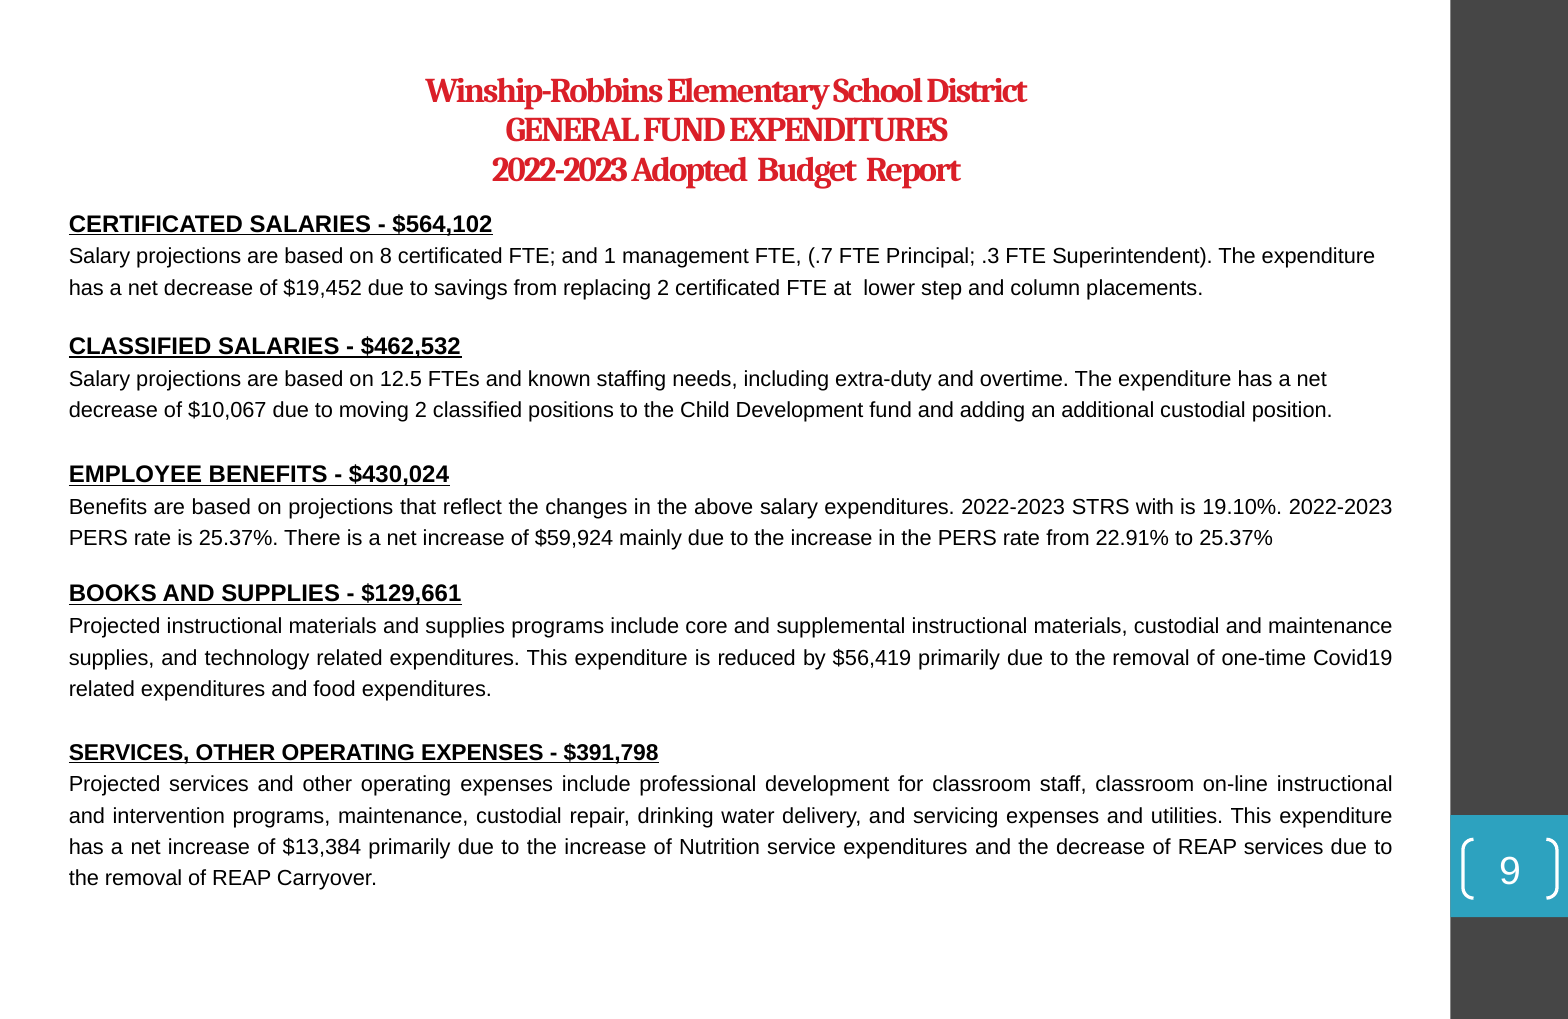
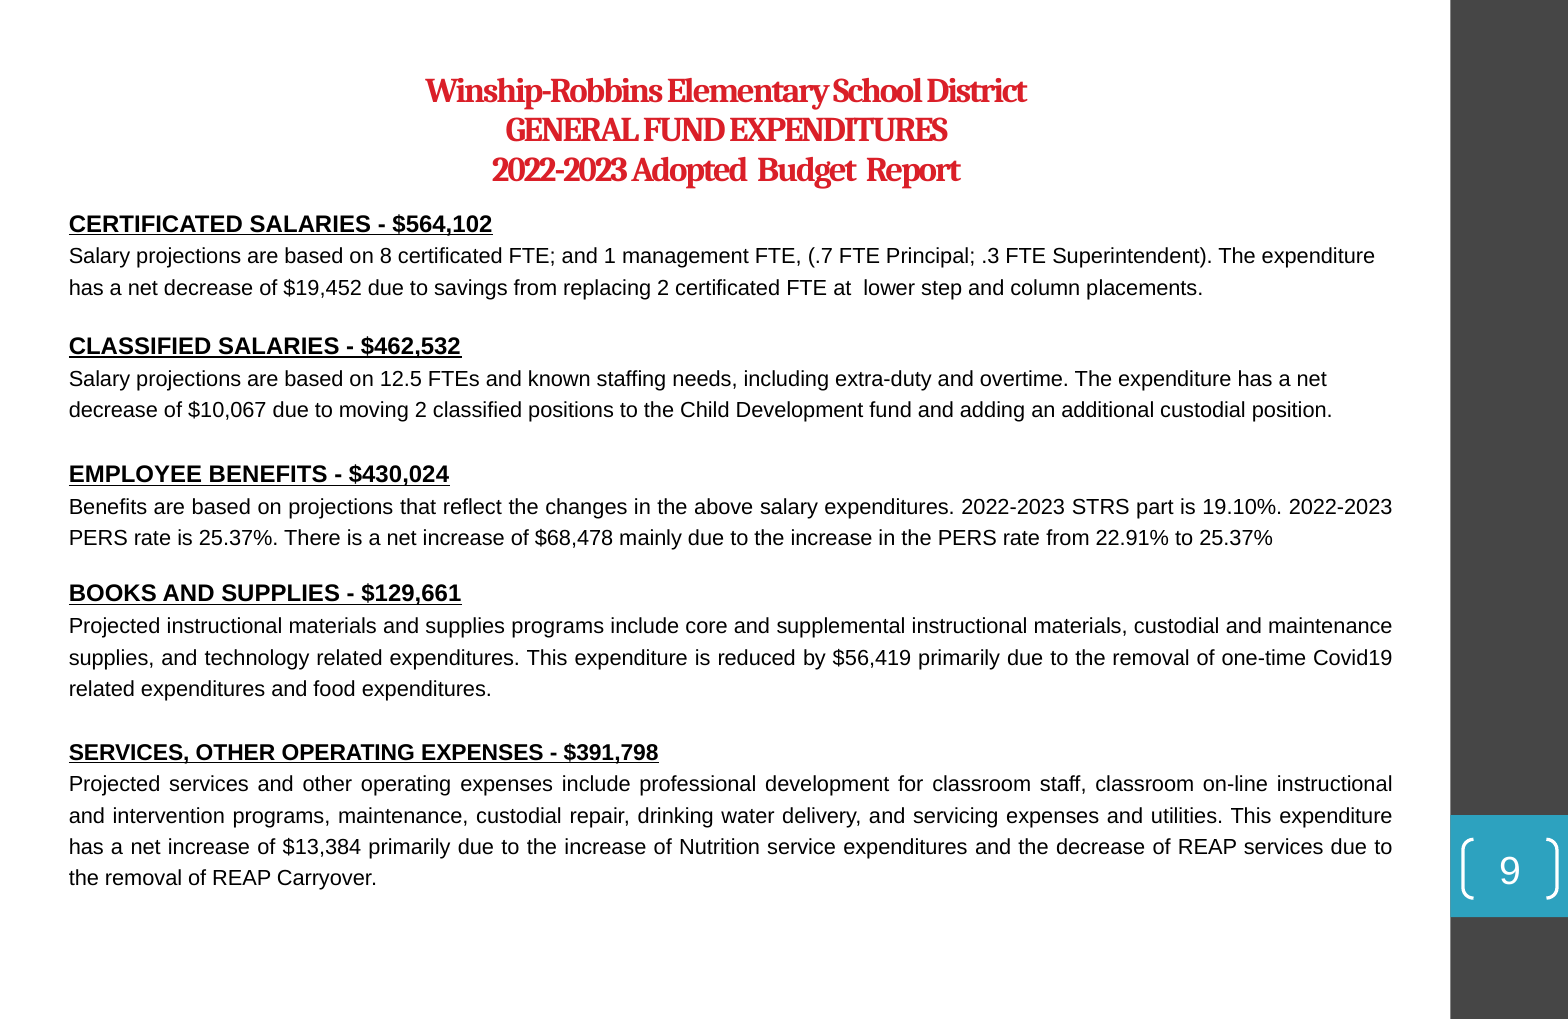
with: with -> part
$59,924: $59,924 -> $68,478
